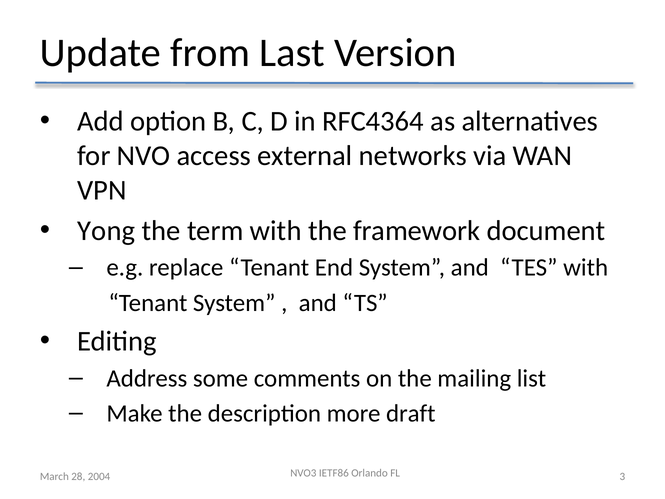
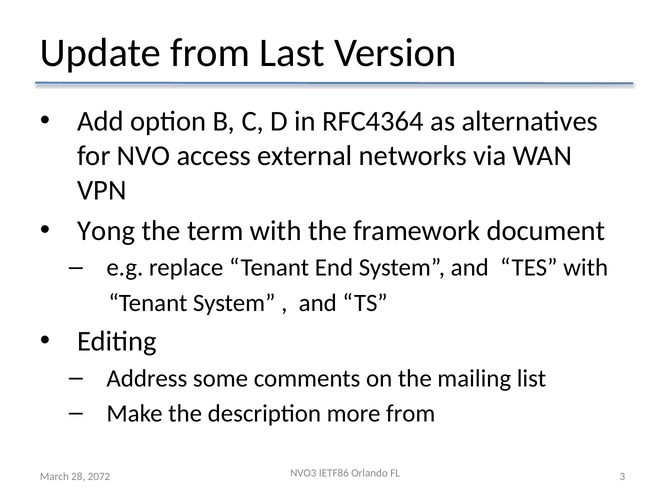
more draft: draft -> from
2004: 2004 -> 2072
